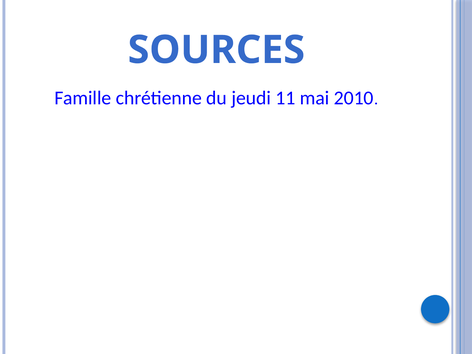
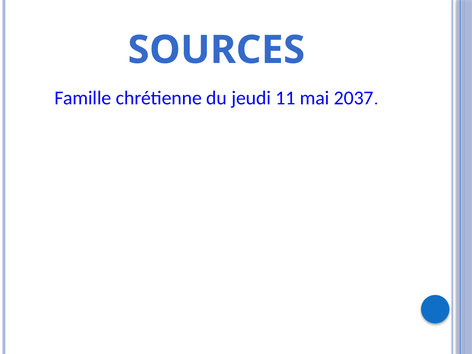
2010: 2010 -> 2037
